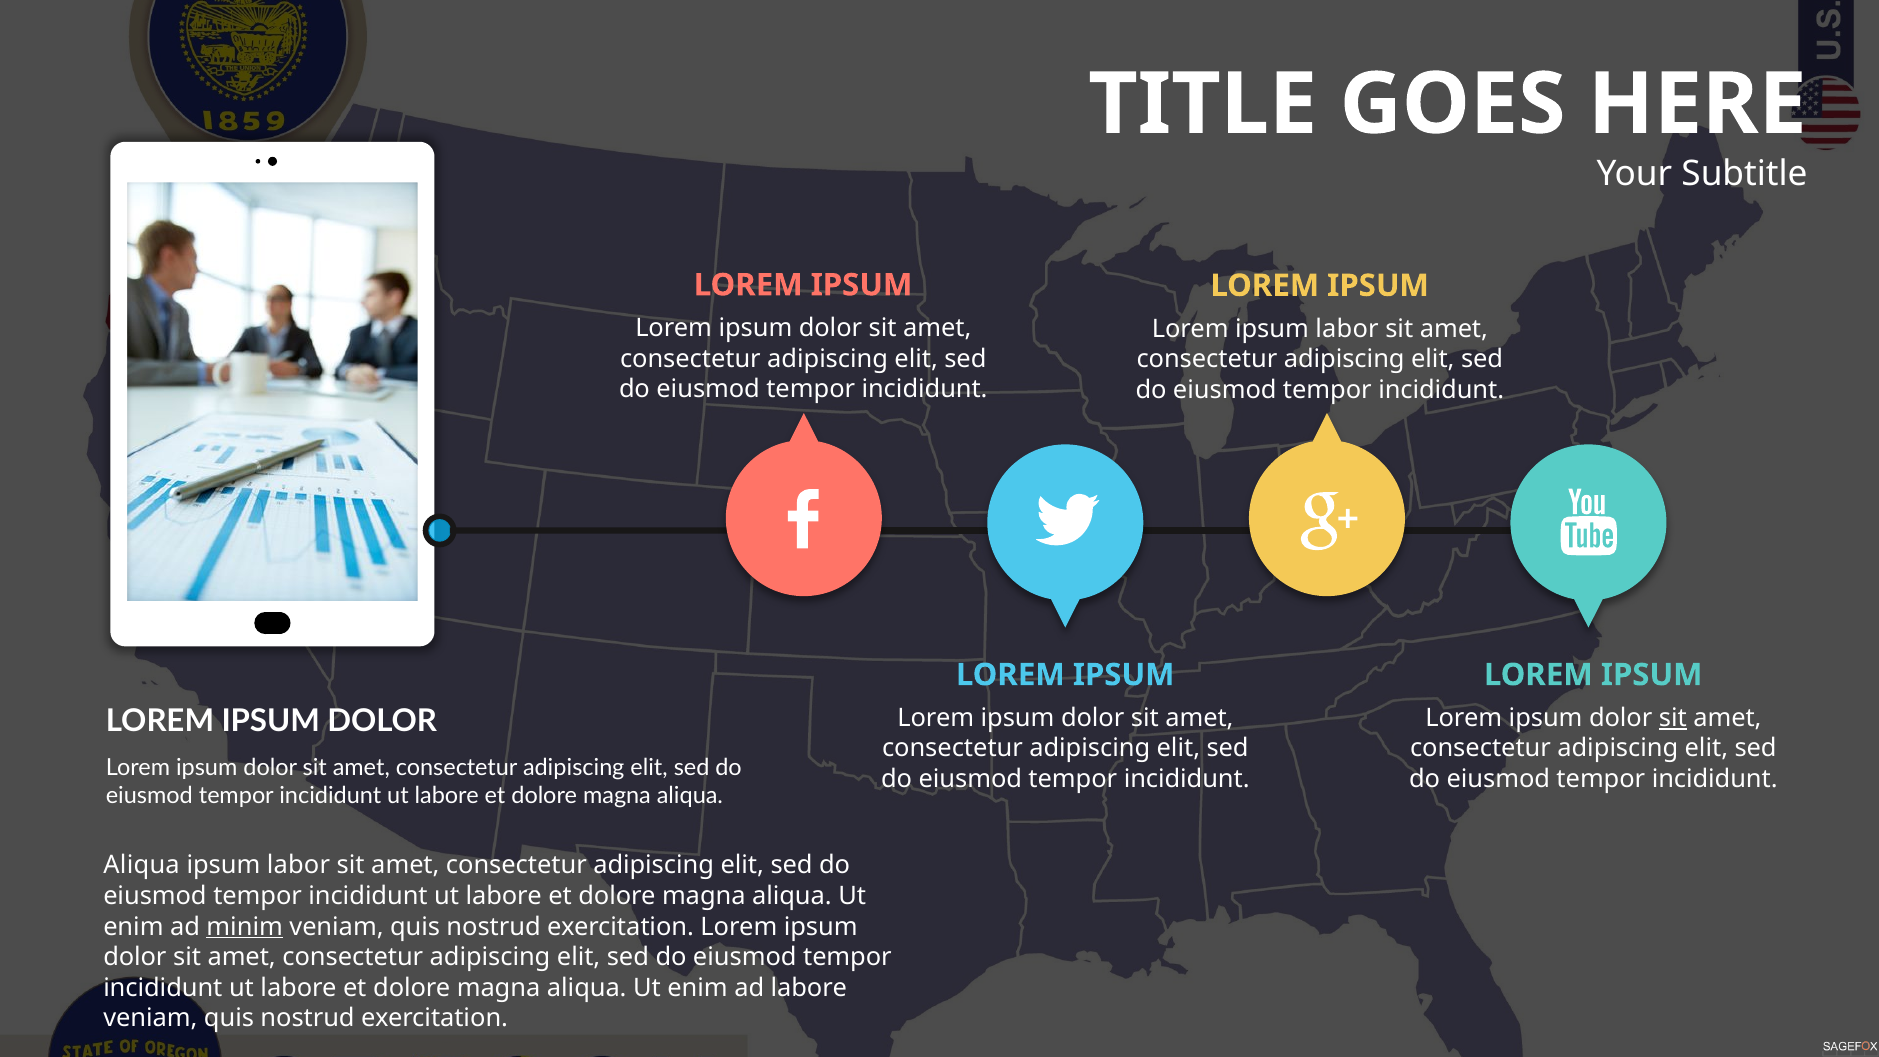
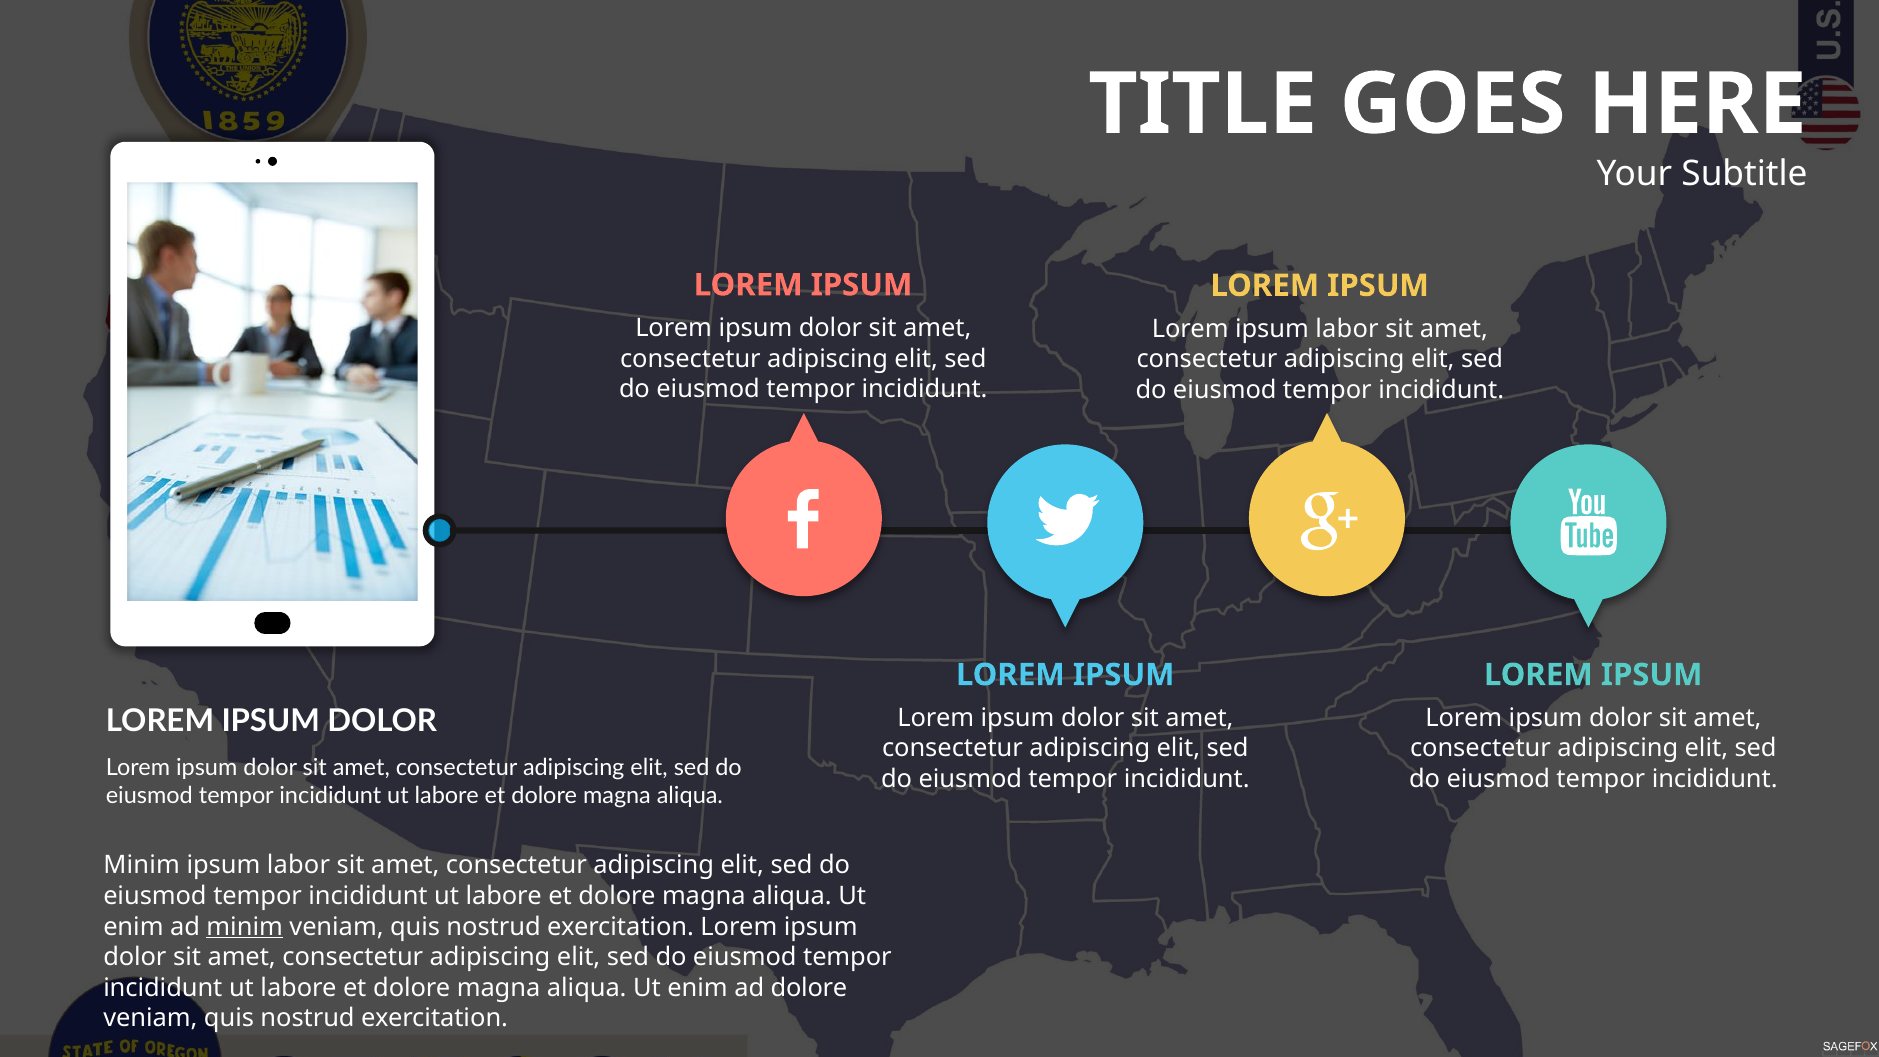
sit at (1673, 718) underline: present -> none
Aliqua at (142, 865): Aliqua -> Minim
ad labore: labore -> dolore
